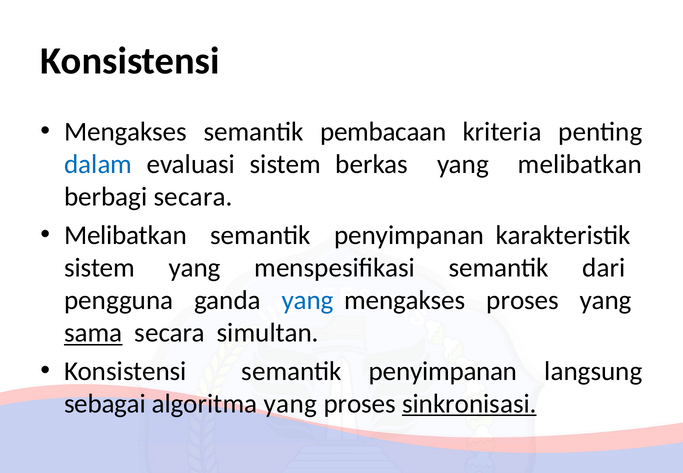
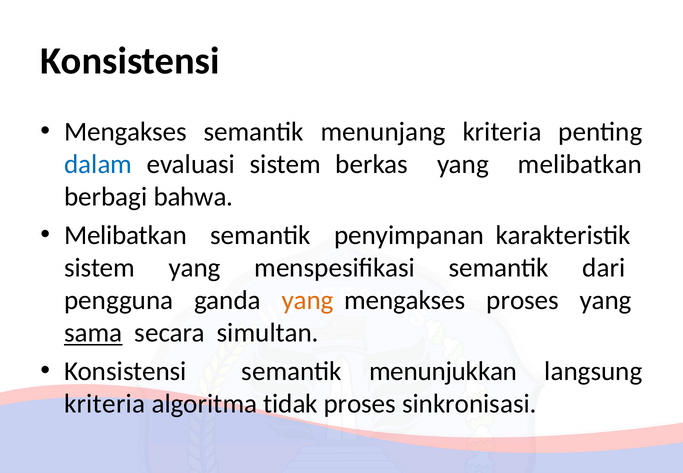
pembacaan: pembacaan -> menunjang
berbagi secara: secara -> bahwa
yang at (308, 300) colour: blue -> orange
Konsistensi semantik penyimpanan: penyimpanan -> menunjukkan
sebagai at (105, 404): sebagai -> kriteria
algoritma yang: yang -> tidak
sinkronisasi underline: present -> none
